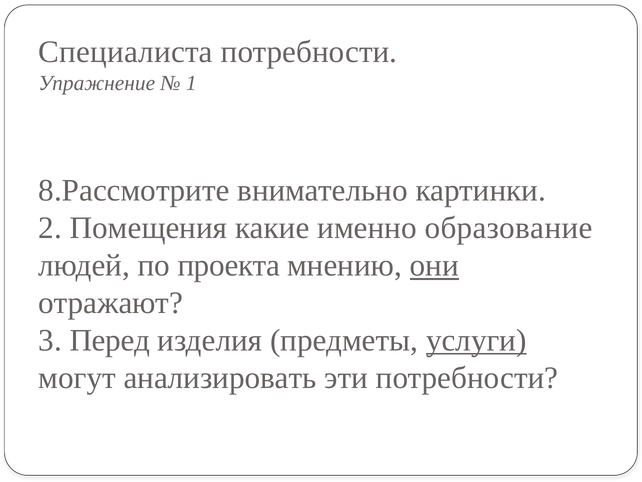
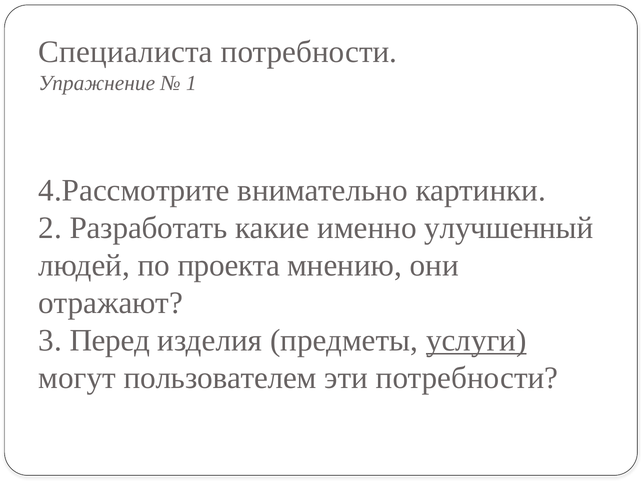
8.Рассмотрите: 8.Рассмотрите -> 4.Рассмотрите
Помещения: Помещения -> Разработать
образование: образование -> улучшенный
они underline: present -> none
анализировать: анализировать -> пользователем
